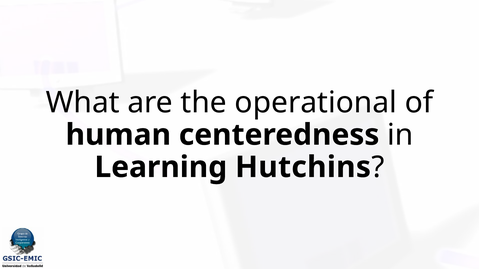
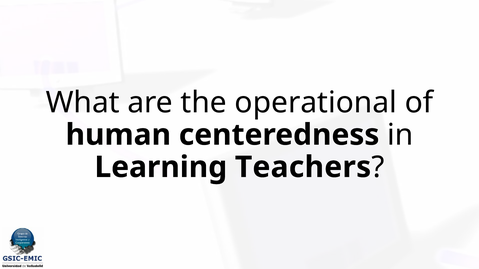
Hutchins: Hutchins -> Teachers
